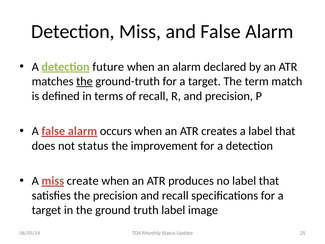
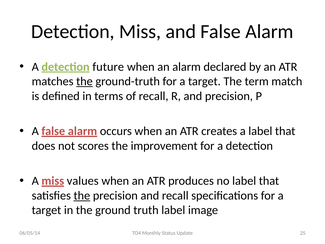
not status: status -> scores
create: create -> values
the at (82, 195) underline: none -> present
